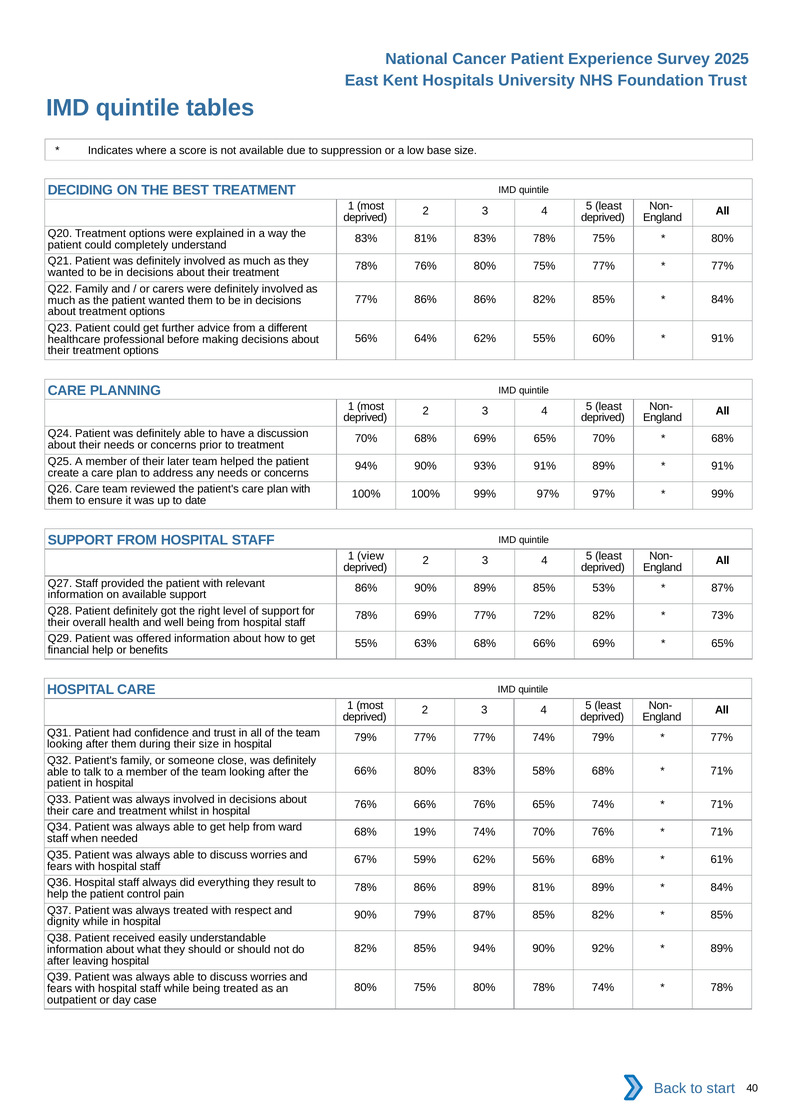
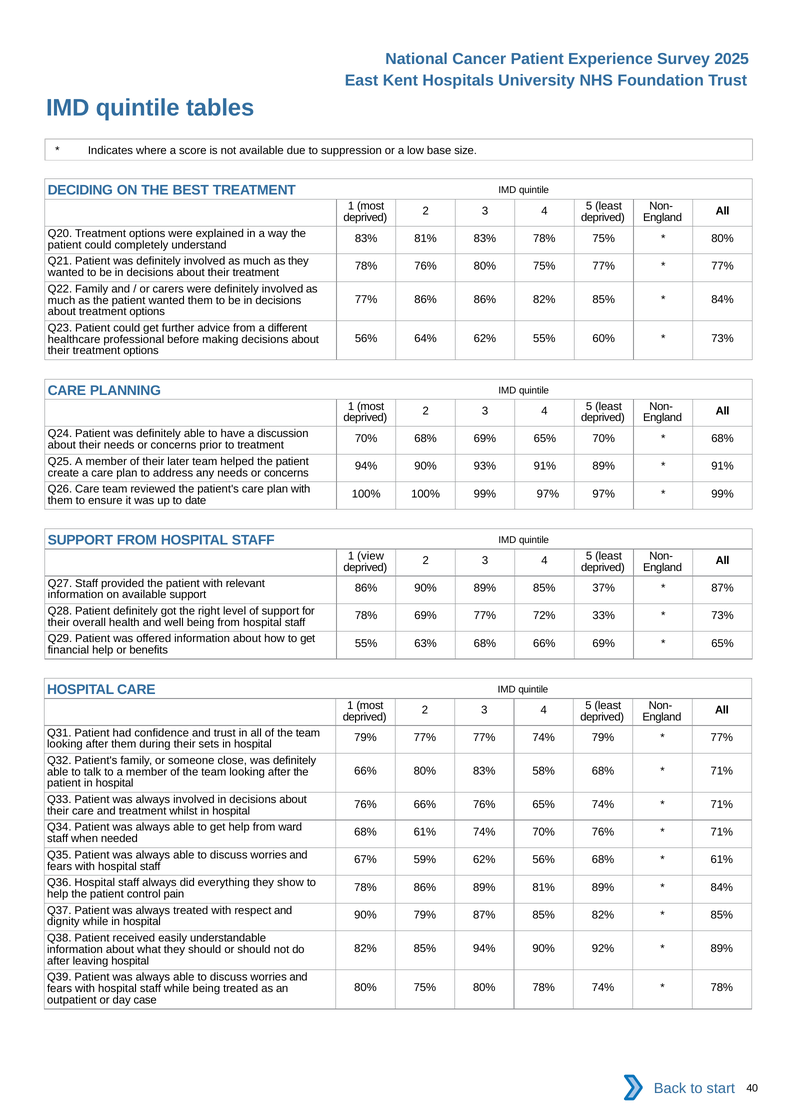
91% at (723, 339): 91% -> 73%
53%: 53% -> 37%
72% 82%: 82% -> 33%
their size: size -> sets
68% 19%: 19% -> 61%
result: result -> show
